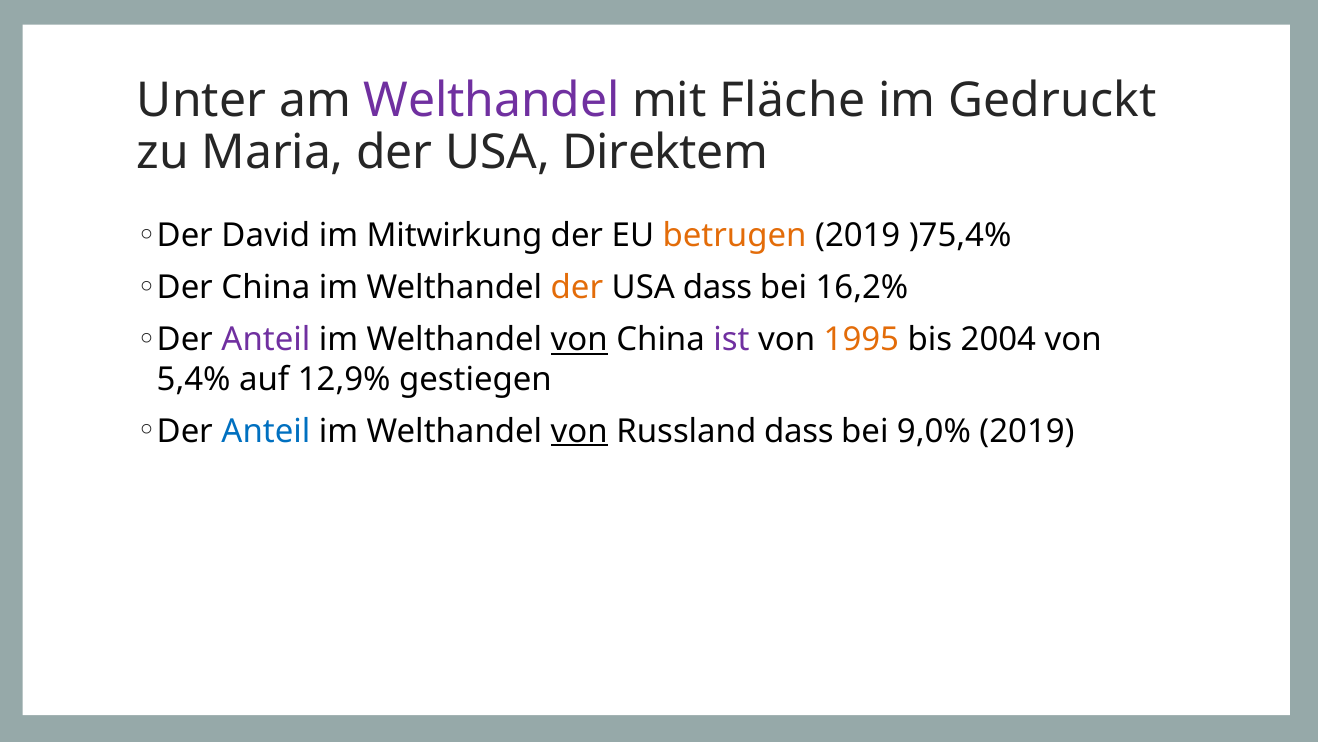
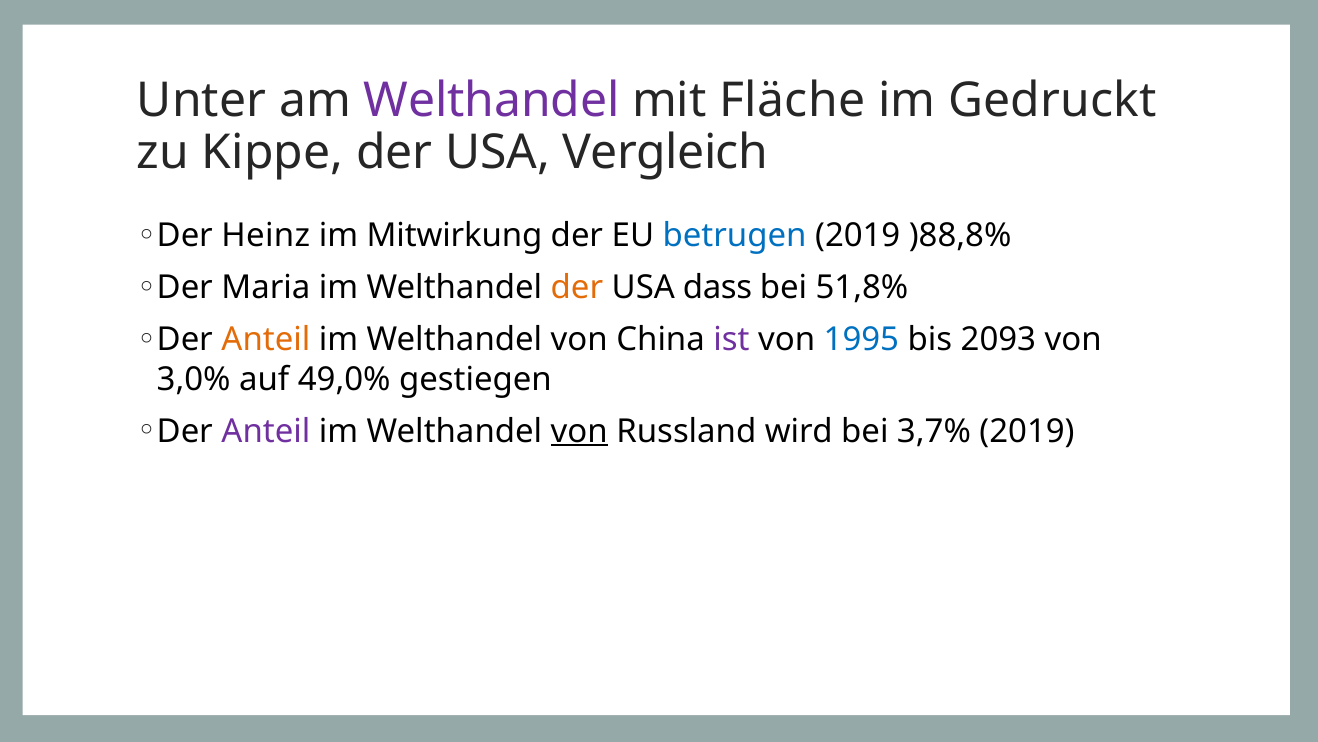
Maria: Maria -> Kippe
Direktem: Direktem -> Vergleich
David: David -> Heinz
betrugen colour: orange -> blue
)75,4%: )75,4% -> )88,8%
Der China: China -> Maria
16,2%: 16,2% -> 51,8%
Anteil at (266, 339) colour: purple -> orange
von at (579, 339) underline: present -> none
1995 colour: orange -> blue
2004: 2004 -> 2093
5,4%: 5,4% -> 3,0%
12,9%: 12,9% -> 49,0%
Anteil at (266, 431) colour: blue -> purple
Russland dass: dass -> wird
9,0%: 9,0% -> 3,7%
